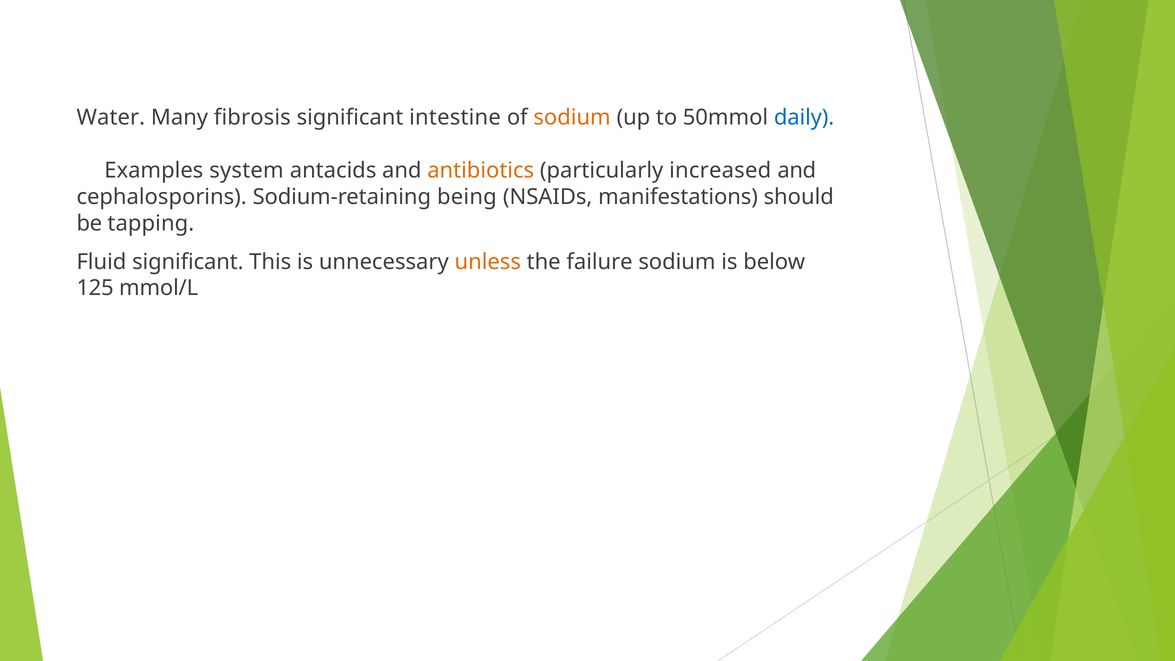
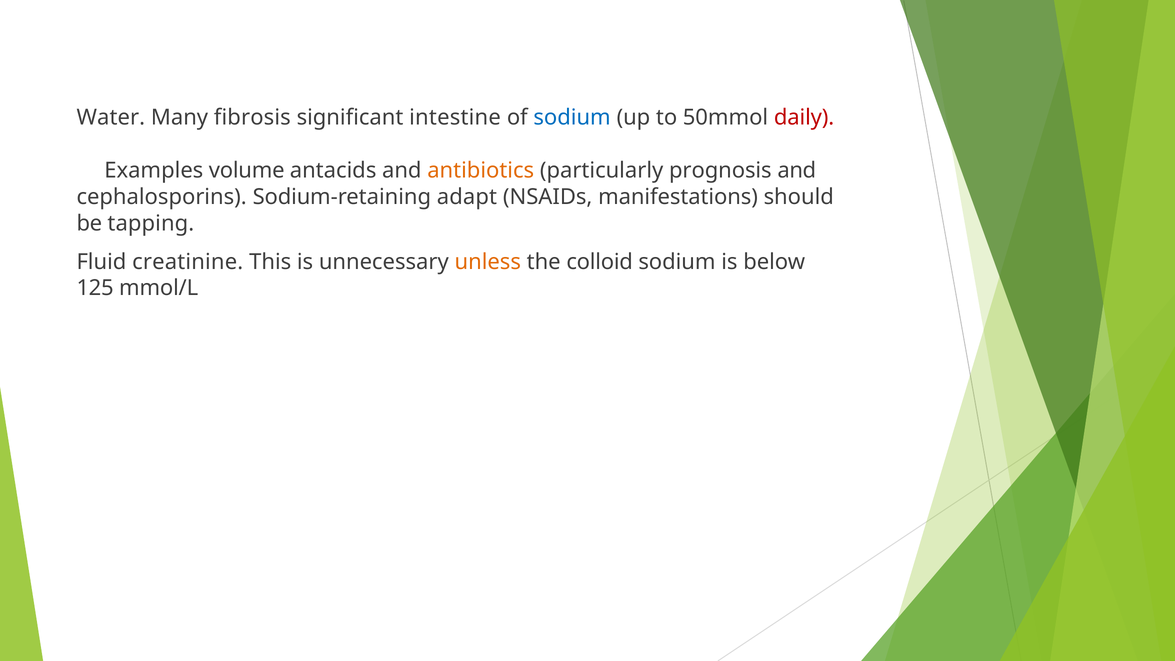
sodium at (572, 118) colour: orange -> blue
daily colour: blue -> red
system: system -> volume
increased: increased -> prognosis
being: being -> adapt
Fluid significant: significant -> creatinine
failure: failure -> colloid
